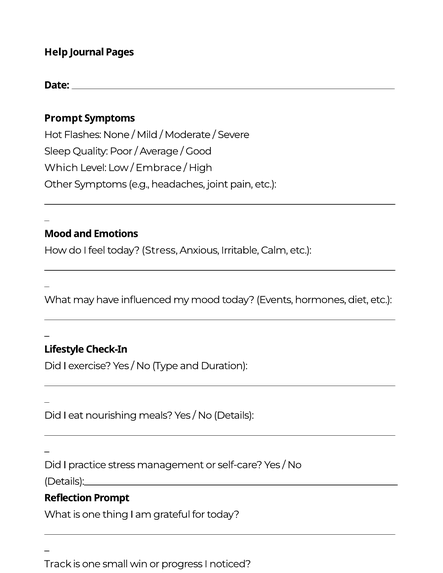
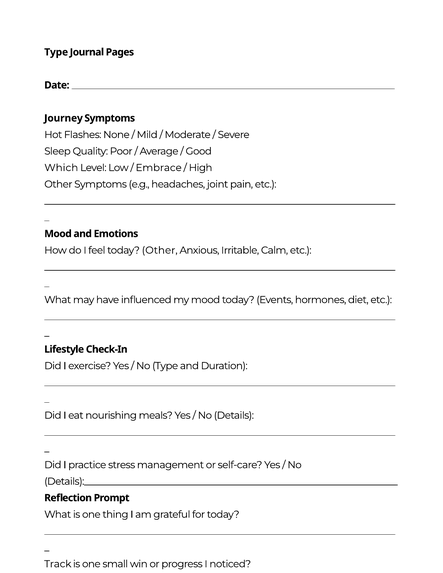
Help at (56, 52): Help -> Type
Prompt at (63, 118): Prompt -> Journey
today Stress: Stress -> Other
